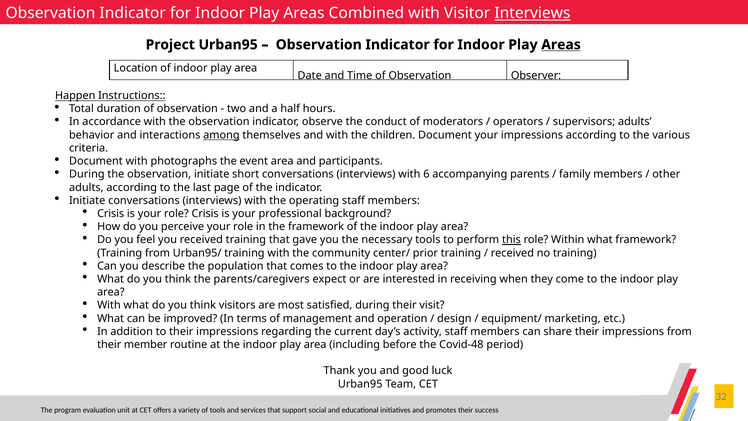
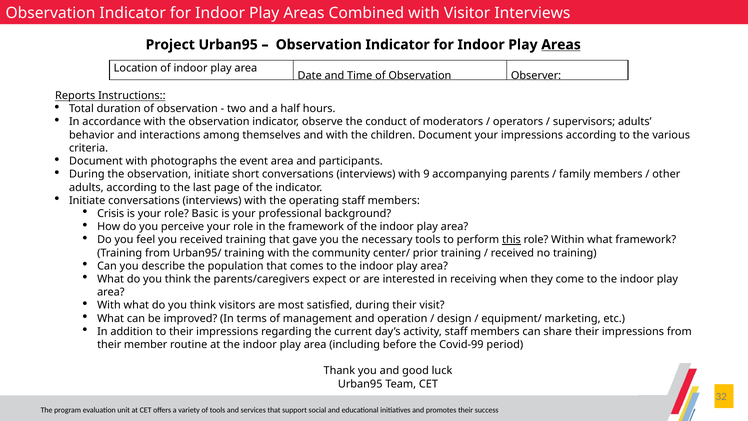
Interviews at (532, 13) underline: present -> none
Happen: Happen -> Reports
among underline: present -> none
6: 6 -> 9
role Crisis: Crisis -> Basic
Covid-48: Covid-48 -> Covid-99
